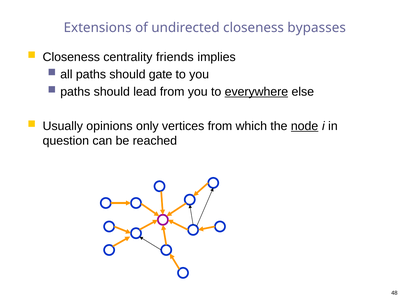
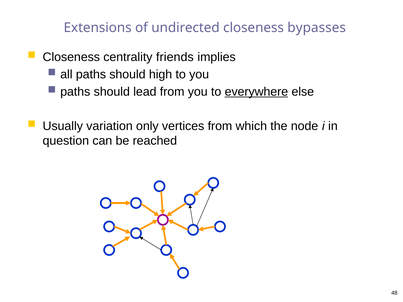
gate: gate -> high
opinions: opinions -> variation
node underline: present -> none
